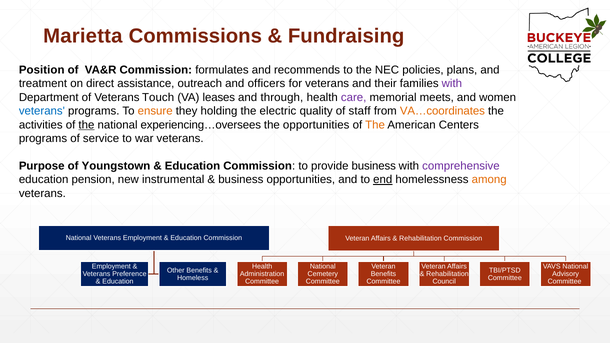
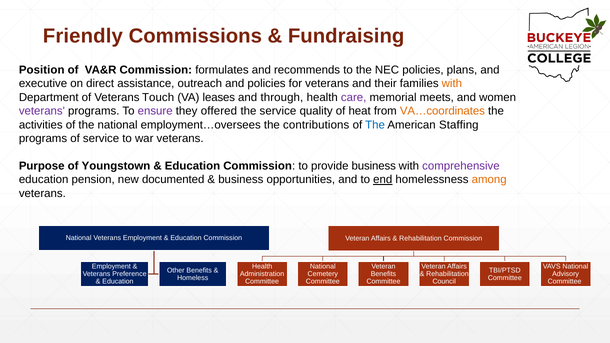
Marietta: Marietta -> Friendly
treatment: treatment -> executive
and officers: officers -> policies
with at (452, 84) colour: purple -> orange
veterans at (42, 111) colour: blue -> purple
ensure colour: orange -> purple
holding: holding -> offered
the electric: electric -> service
staff: staff -> heat
the at (86, 125) underline: present -> none
experiencing…oversees: experiencing…oversees -> employment…oversees
the opportunities: opportunities -> contributions
The at (375, 125) colour: orange -> blue
Centers: Centers -> Staffing
instrumental: instrumental -> documented
